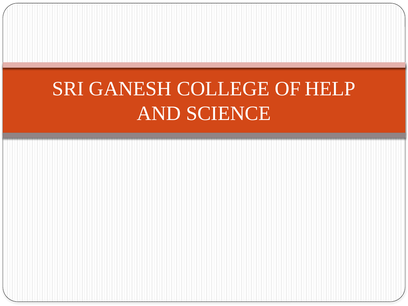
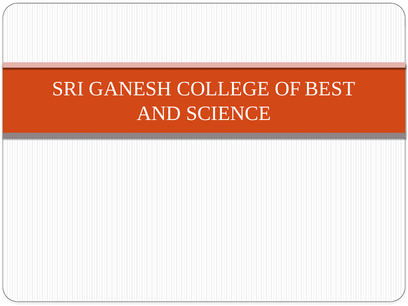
HELP: HELP -> BEST
